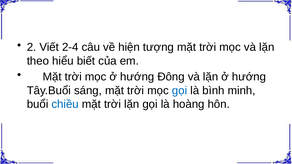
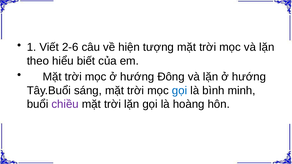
2: 2 -> 1
2-4: 2-4 -> 2-6
chiều colour: blue -> purple
